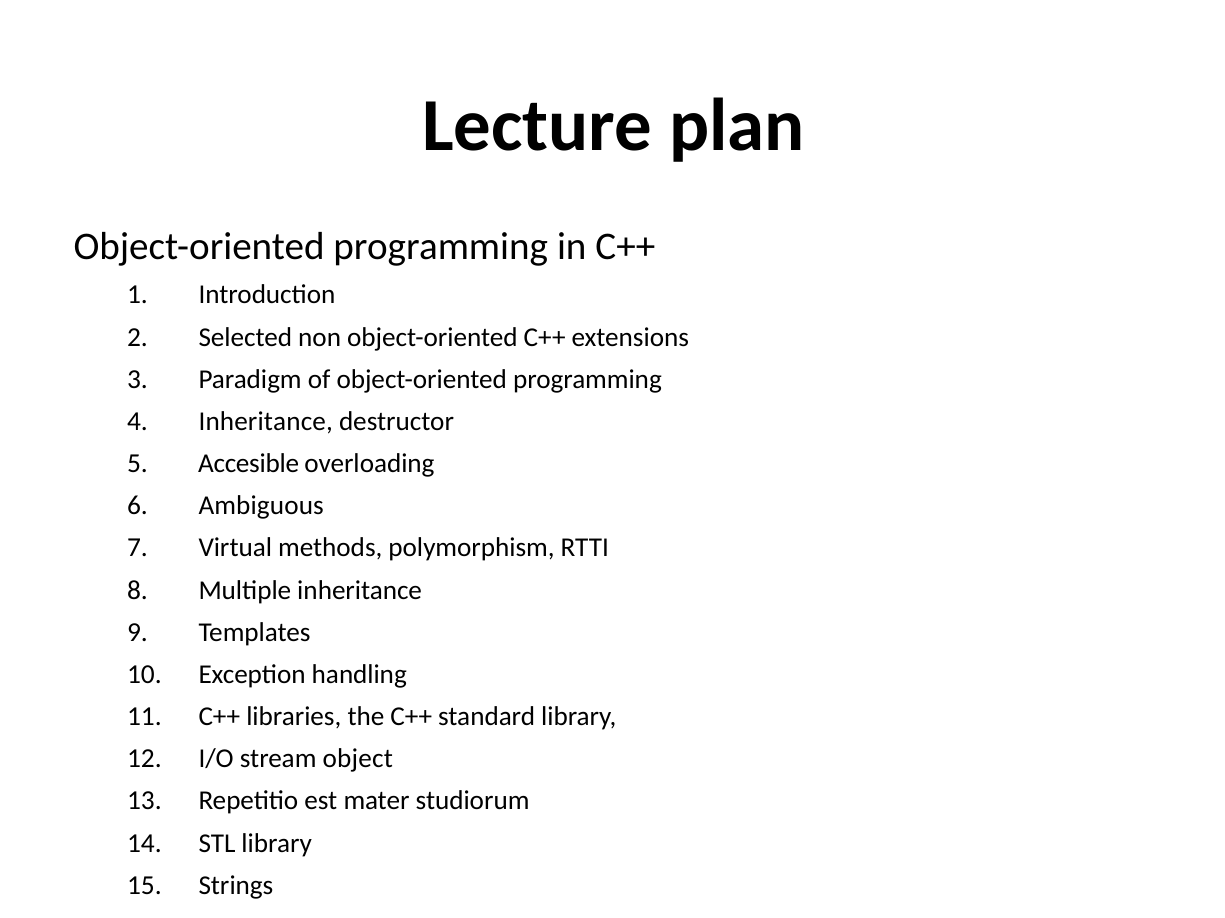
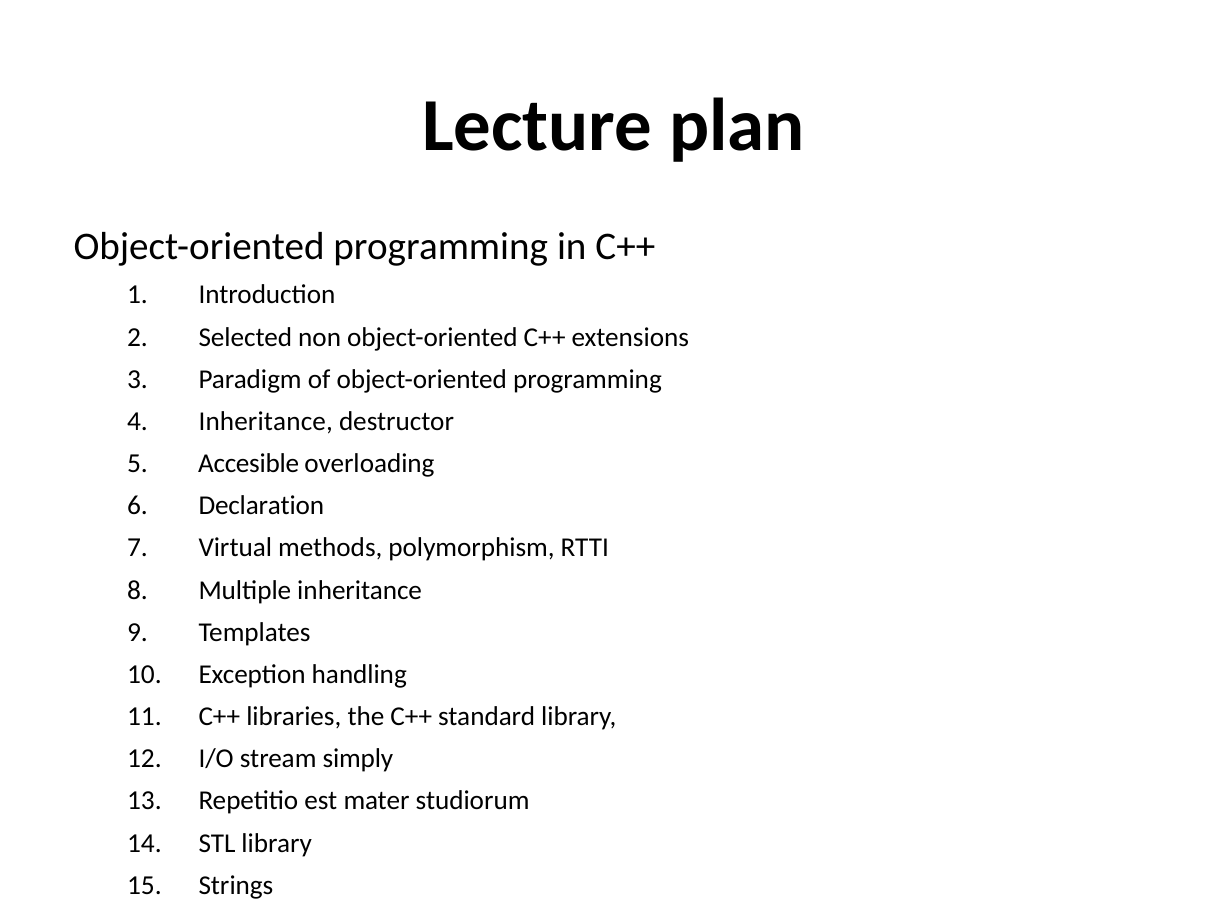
Ambiguous: Ambiguous -> Declaration
object: object -> simply
